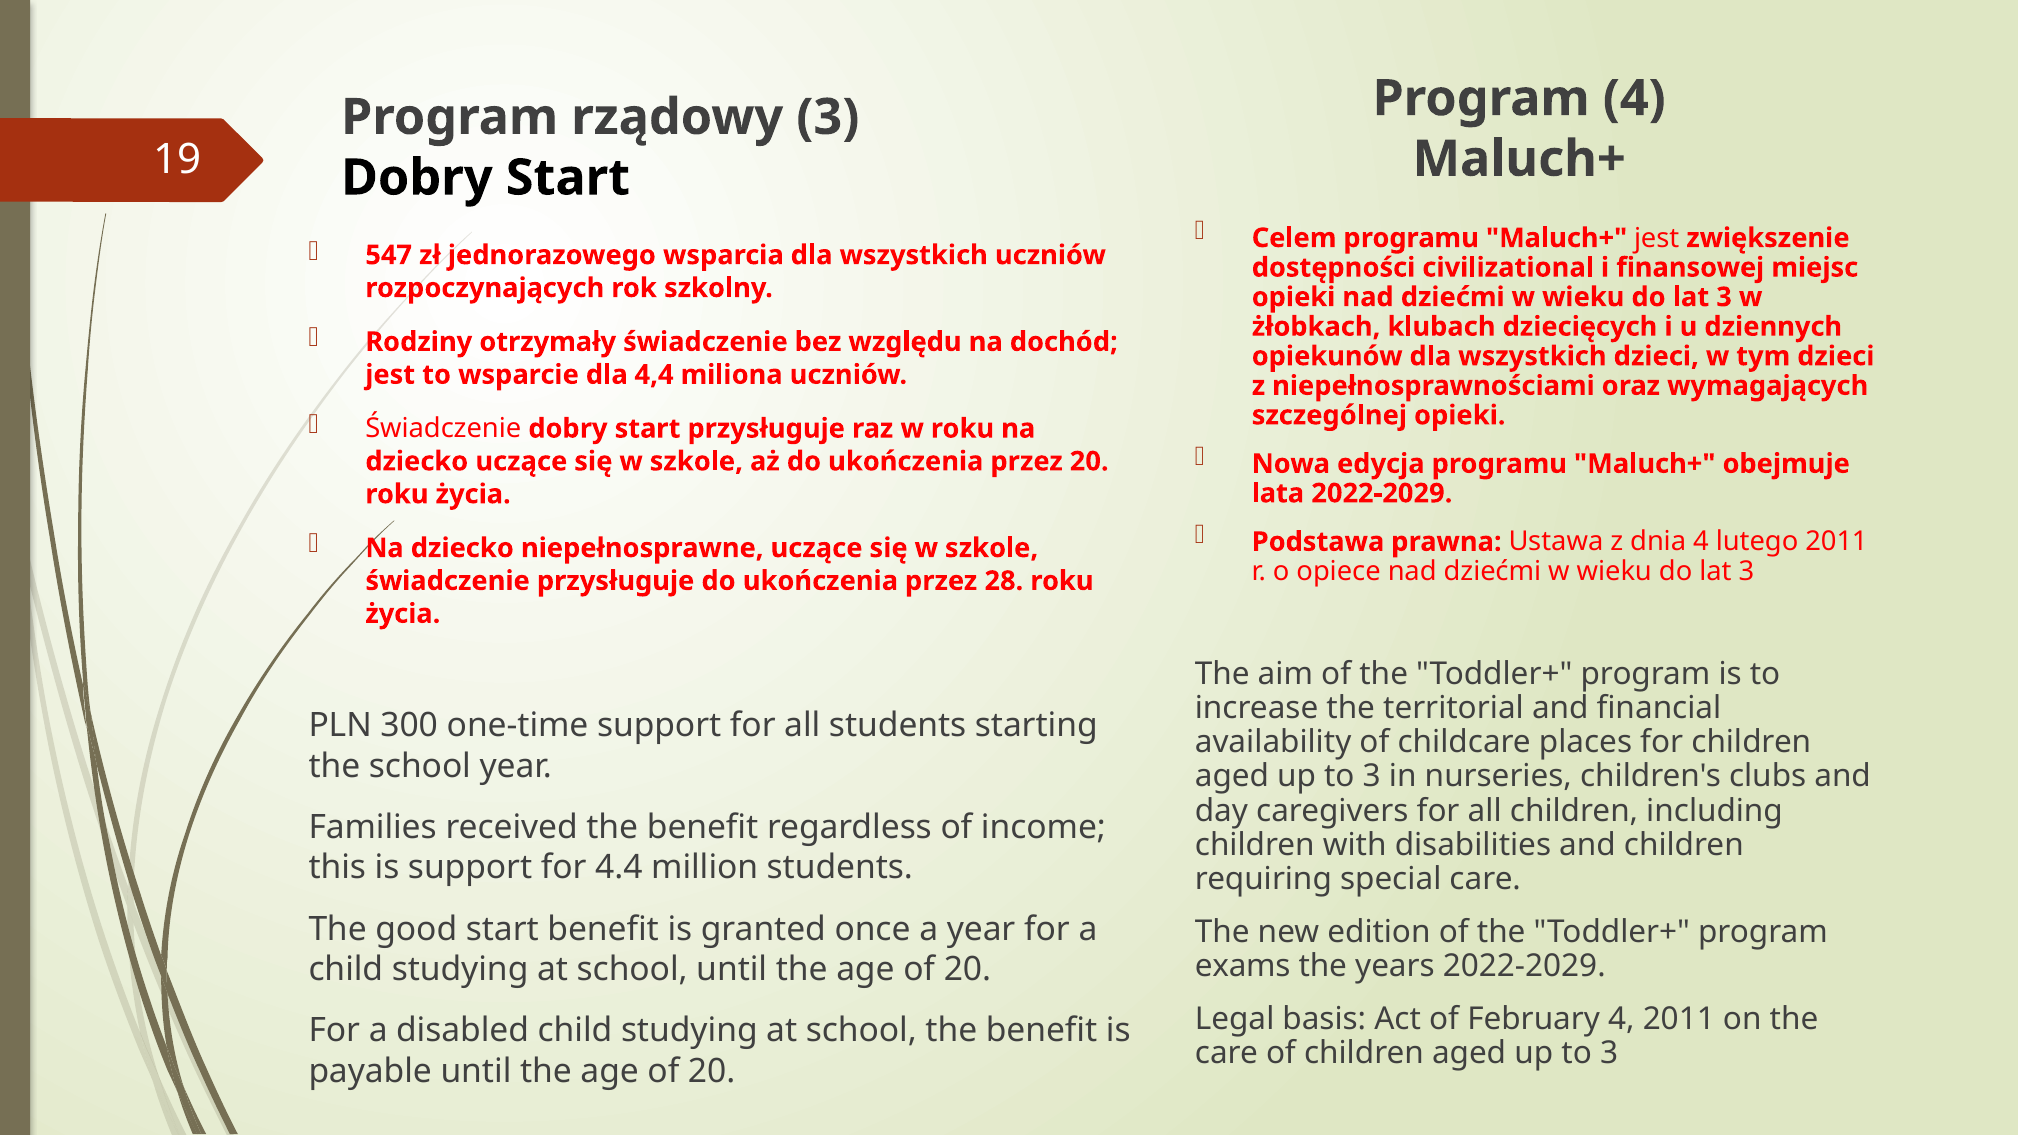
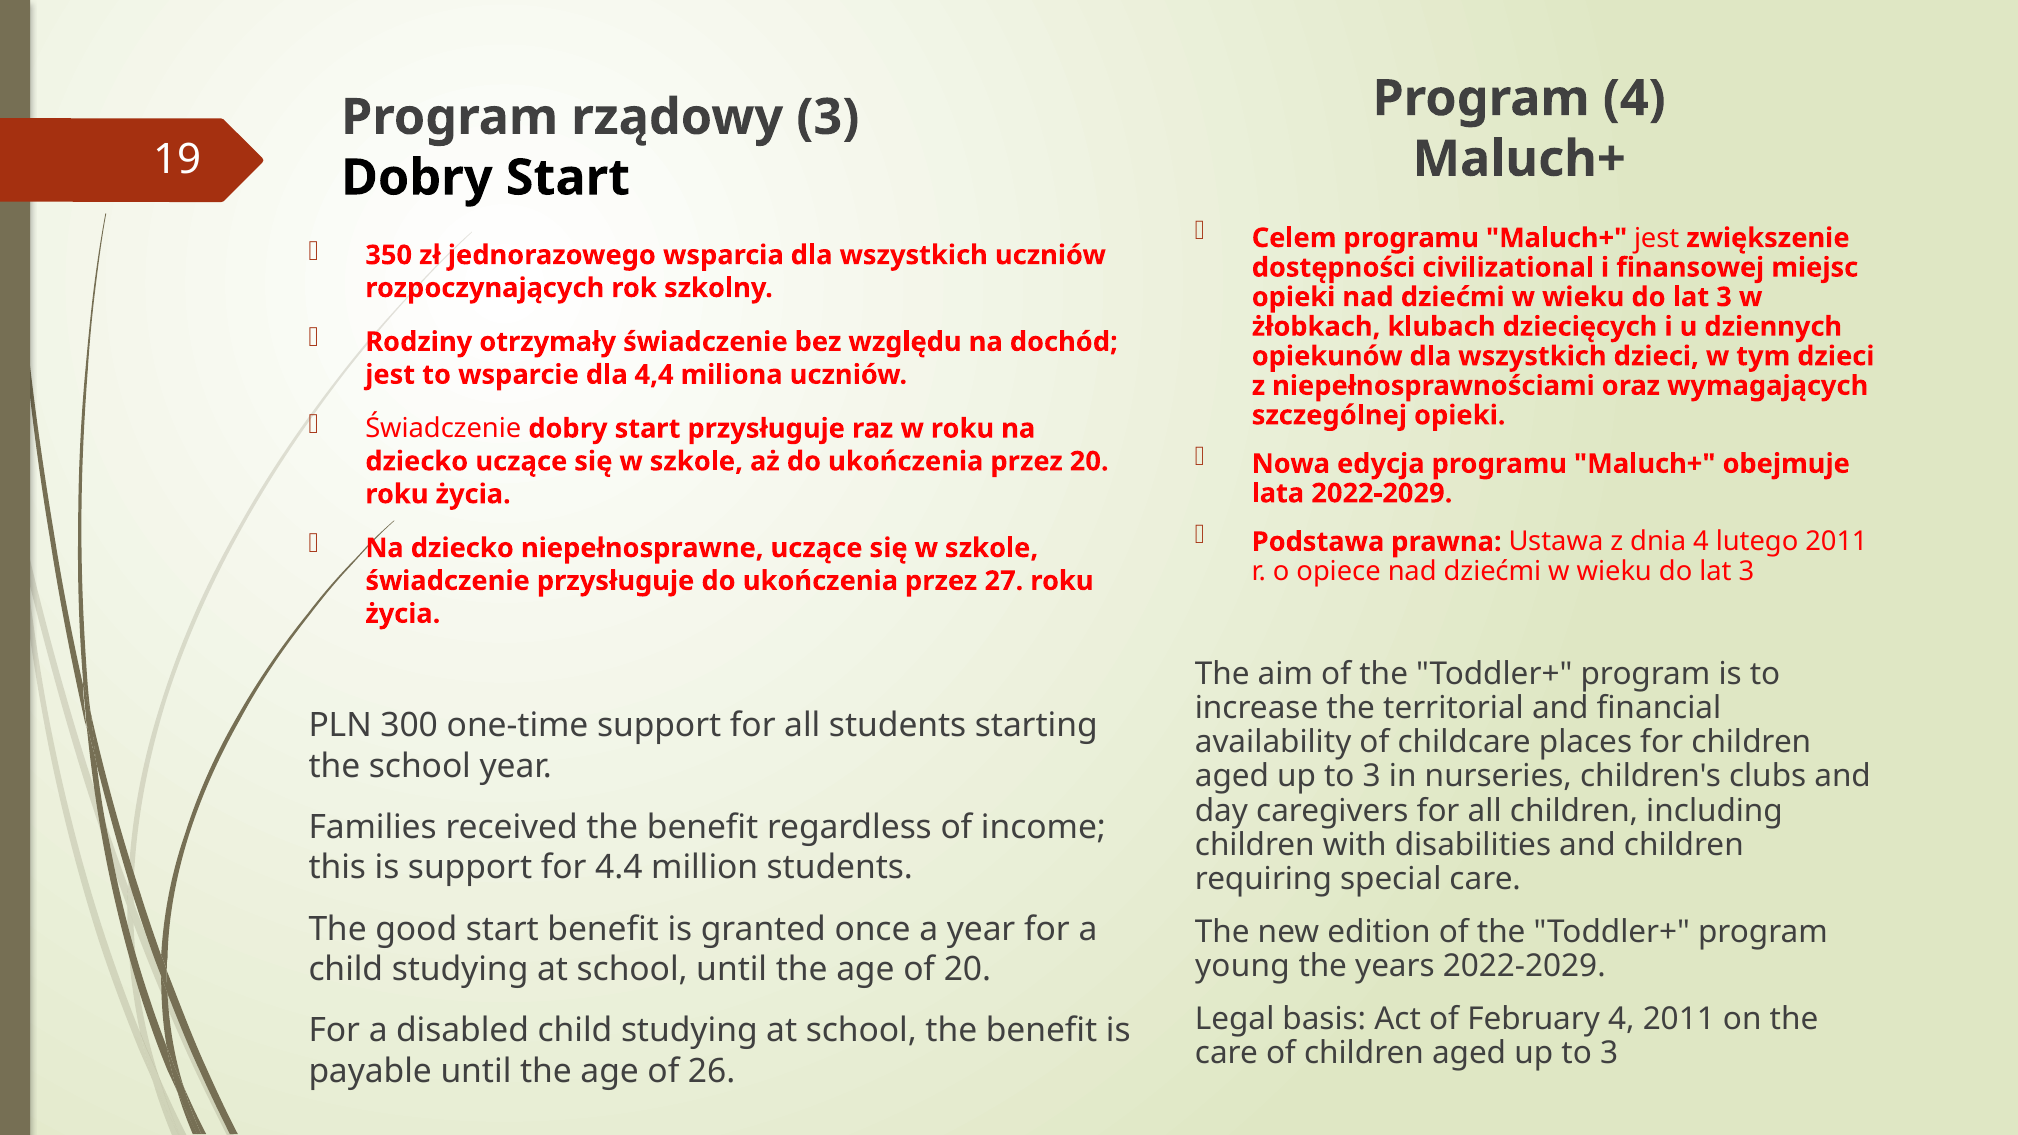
547: 547 -> 350
28: 28 -> 27
exams: exams -> young
20 at (712, 1071): 20 -> 26
